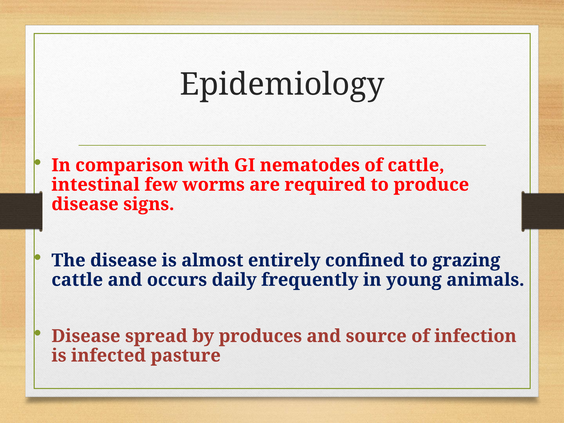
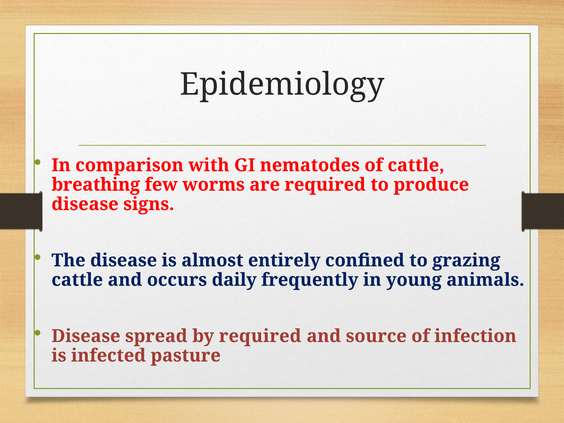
intestinal: intestinal -> breathing
by produces: produces -> required
